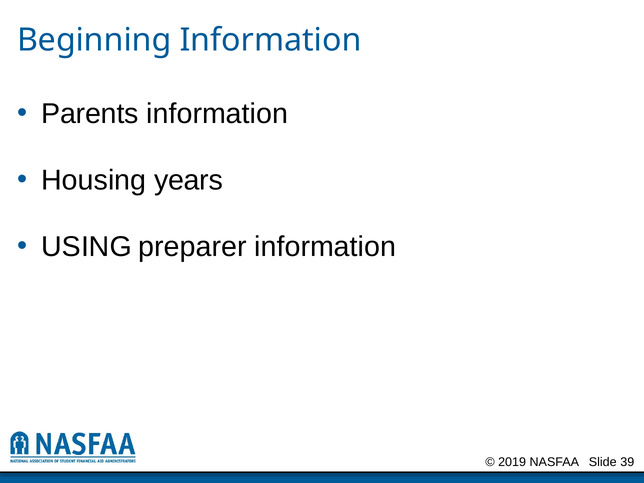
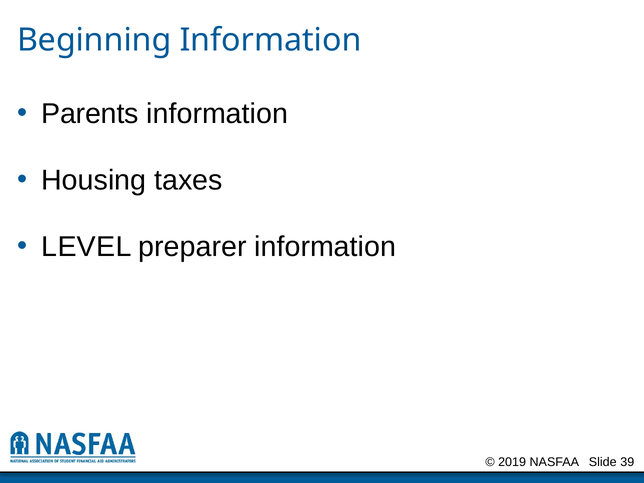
years: years -> taxes
USING: USING -> LEVEL
